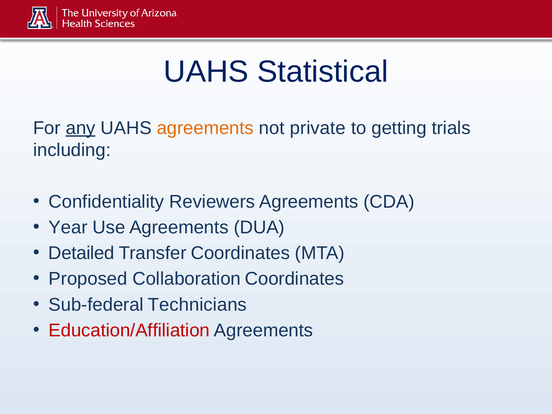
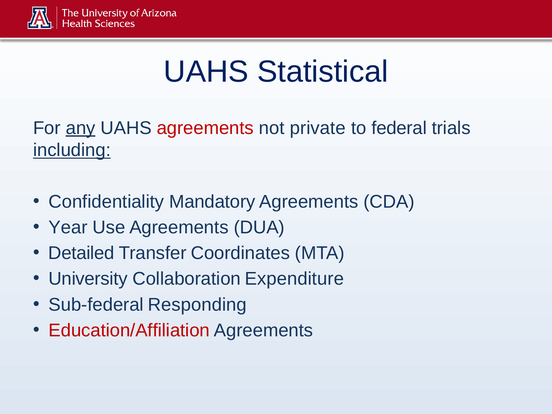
agreements at (205, 128) colour: orange -> red
getting: getting -> federal
including underline: none -> present
Reviewers: Reviewers -> Mandatory
Proposed: Proposed -> University
Collaboration Coordinates: Coordinates -> Expenditure
Technicians: Technicians -> Responding
